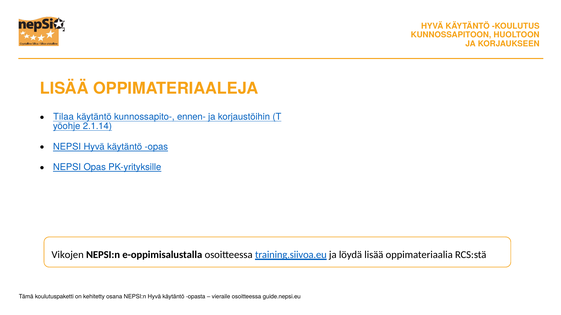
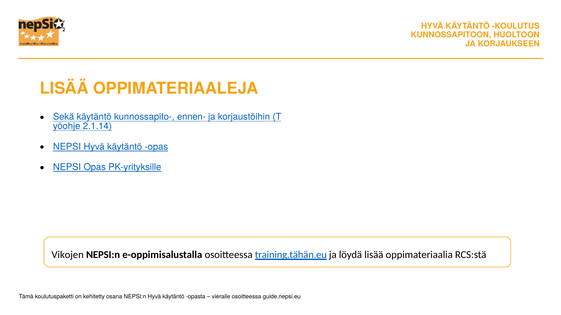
Tilaa: Tilaa -> Sekä
training.siivoa.eu: training.siivoa.eu -> training.tähän.eu
